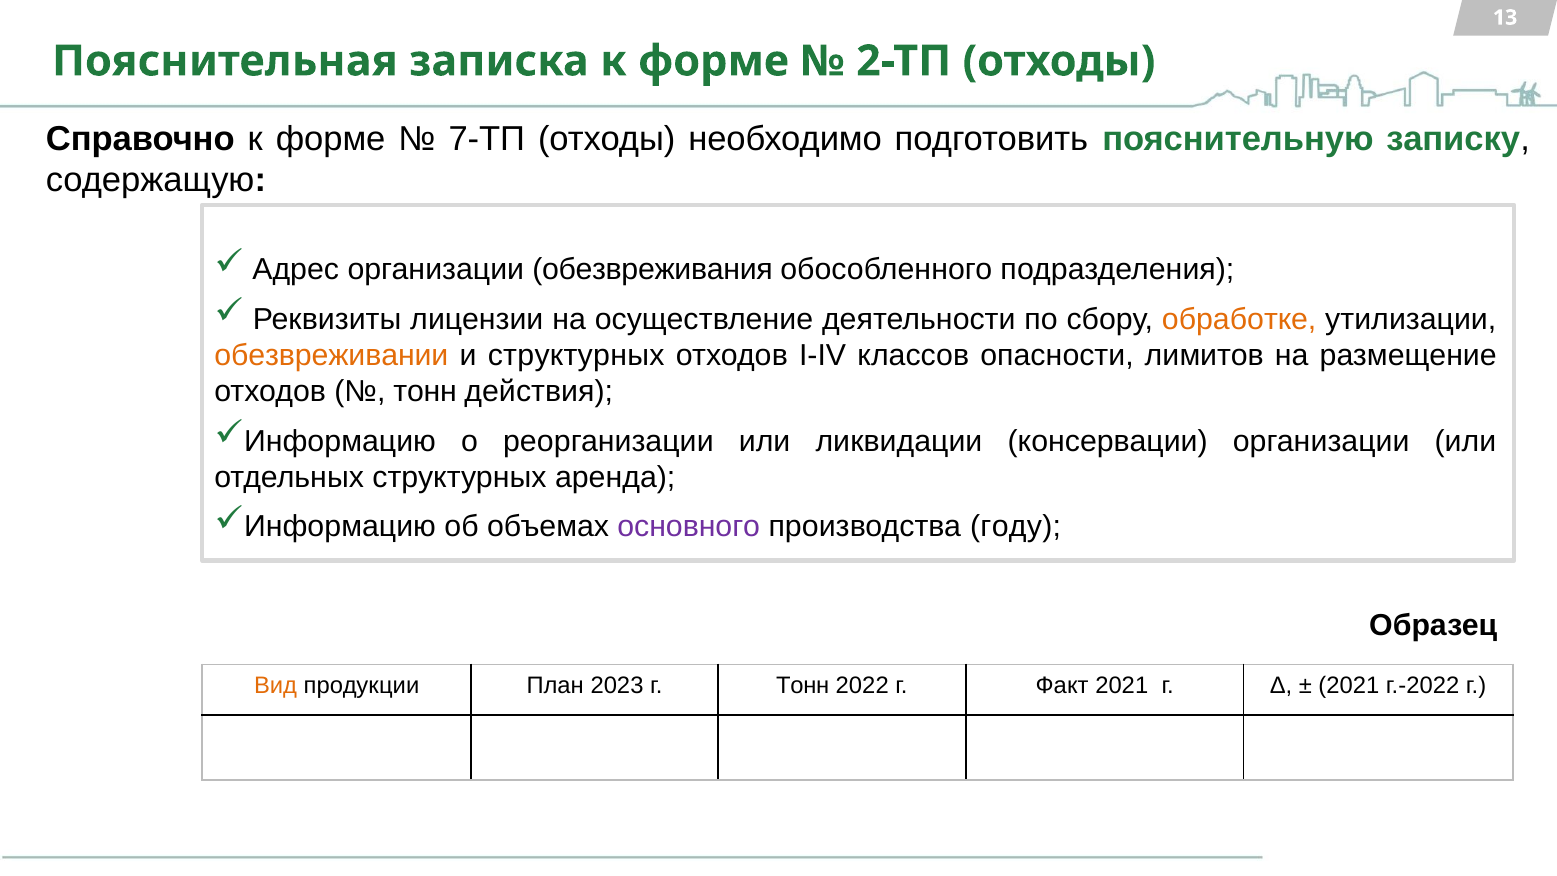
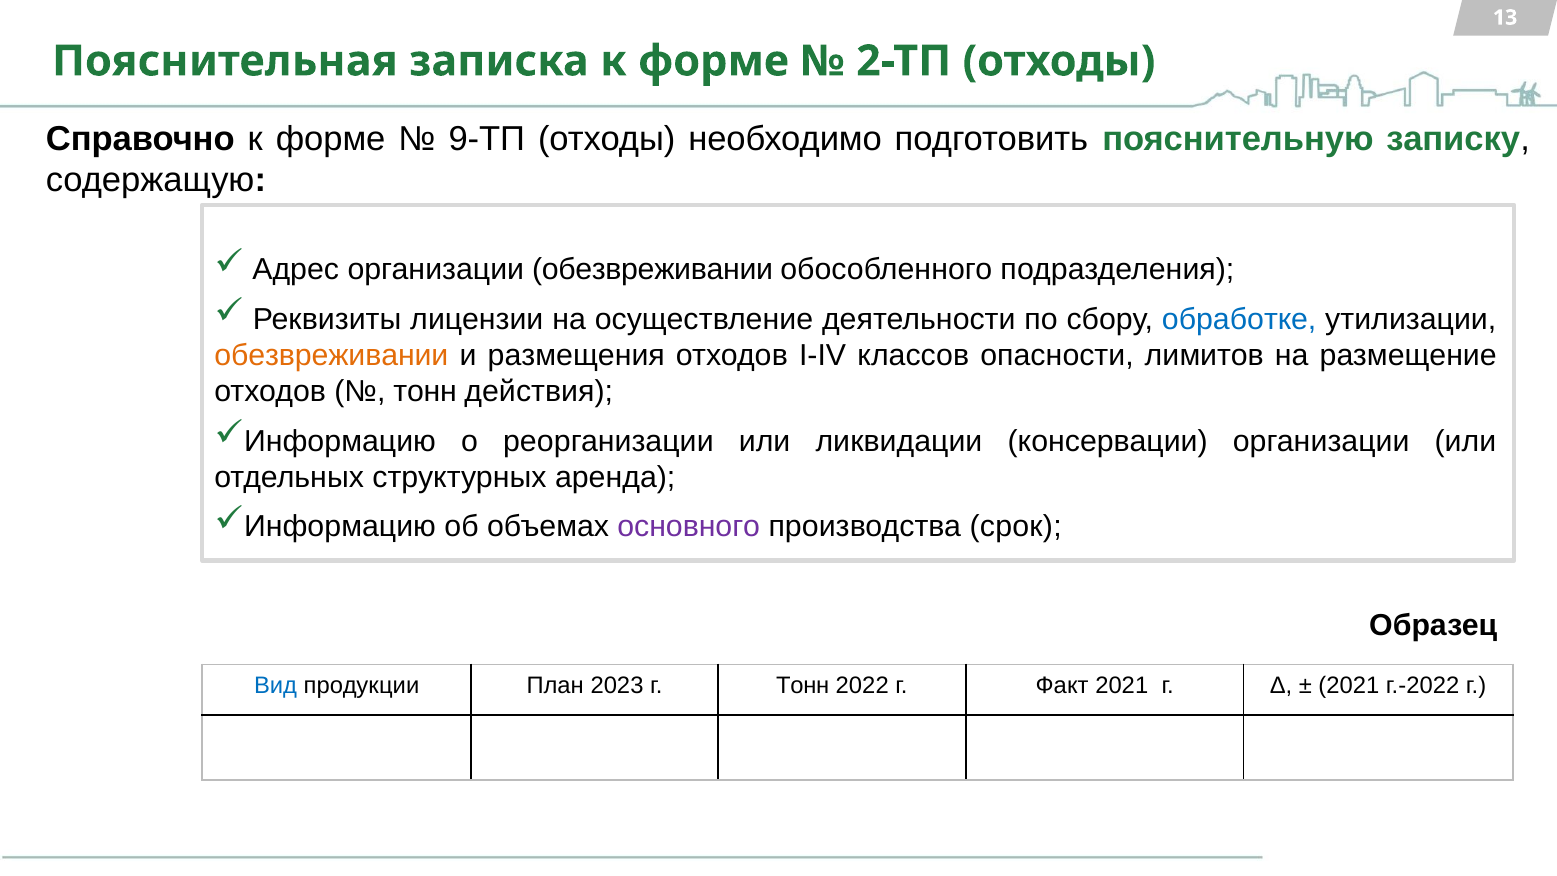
7-ТП: 7-ТП -> 9-ТП
организации обезвреживания: обезвреживания -> обезвреживании
обработке colour: orange -> blue
и структурных: структурных -> размещения
году: году -> срок
Вид colour: orange -> blue
